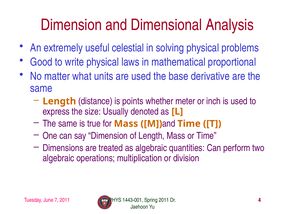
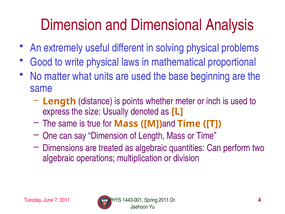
celestial: celestial -> different
derivative: derivative -> beginning
